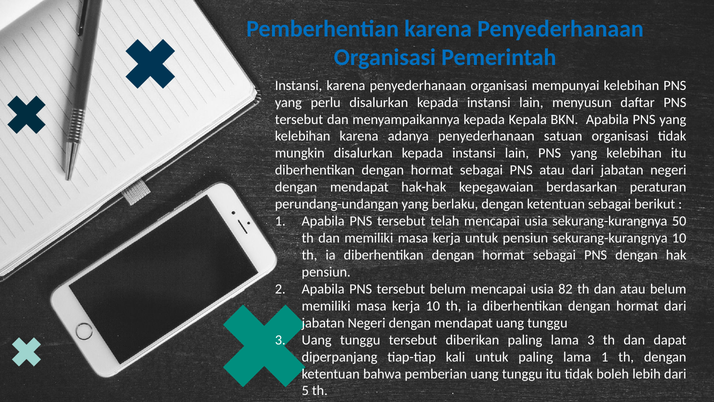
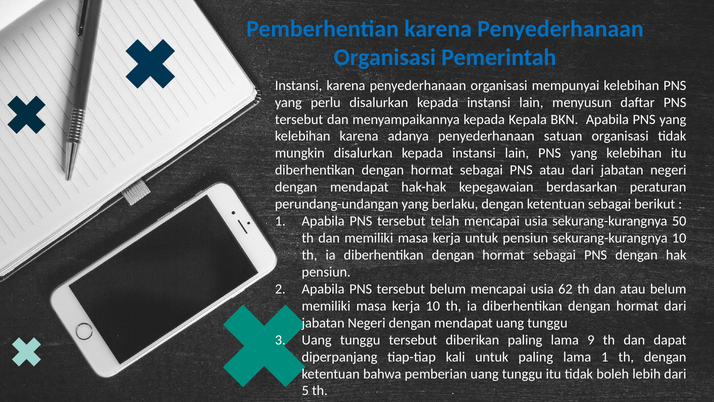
82: 82 -> 62
lama 3: 3 -> 9
